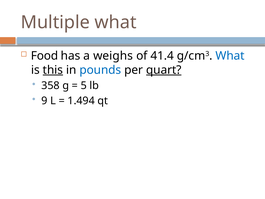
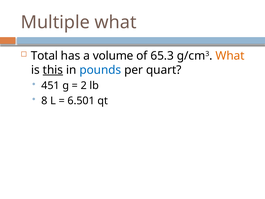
Food: Food -> Total
weighs: weighs -> volume
41.4: 41.4 -> 65.3
What at (230, 56) colour: blue -> orange
quart underline: present -> none
358: 358 -> 451
5: 5 -> 2
9: 9 -> 8
1.494: 1.494 -> 6.501
